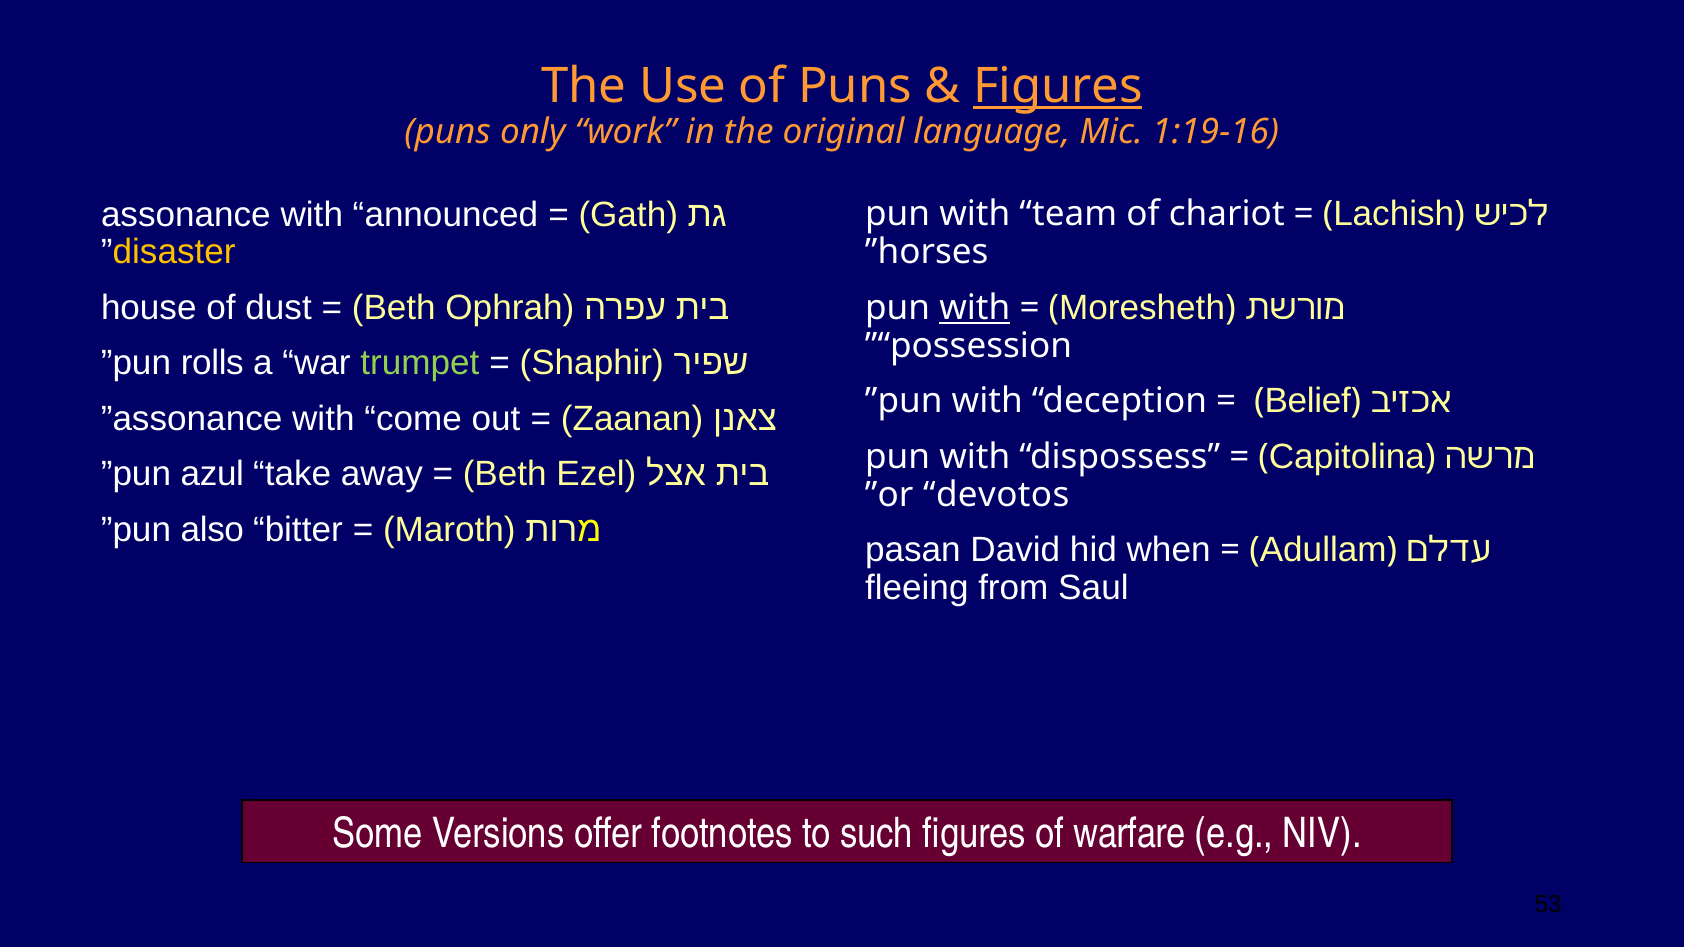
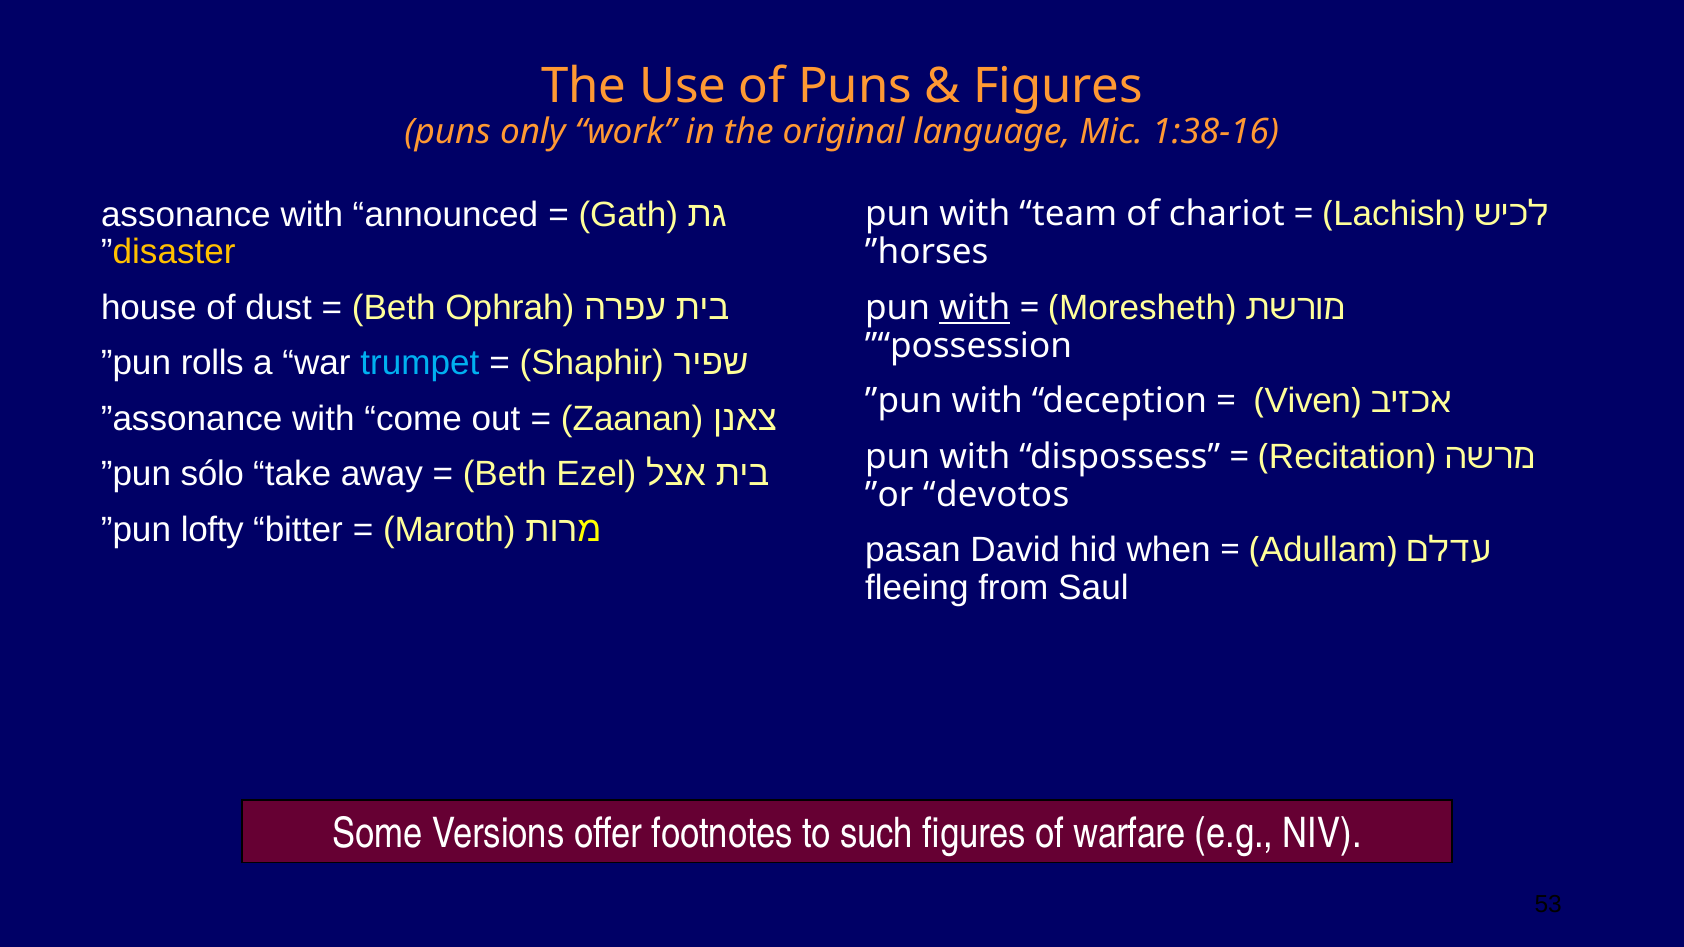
Figures at (1058, 86) underline: present -> none
1:19-16: 1:19-16 -> 1:38-16
trumpet colour: light green -> light blue
Belief: Belief -> Viven
Capitolina: Capitolina -> Recitation
azul: azul -> sólo
also: also -> lofty
